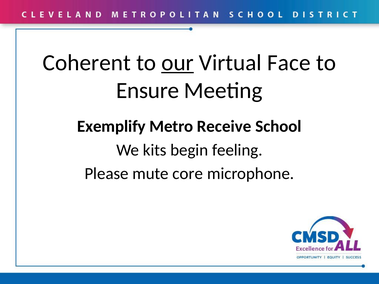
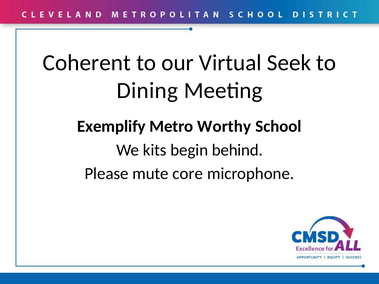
our underline: present -> none
Face: Face -> Seek
Ensure: Ensure -> Dining
Receive: Receive -> Worthy
feeling: feeling -> behind
